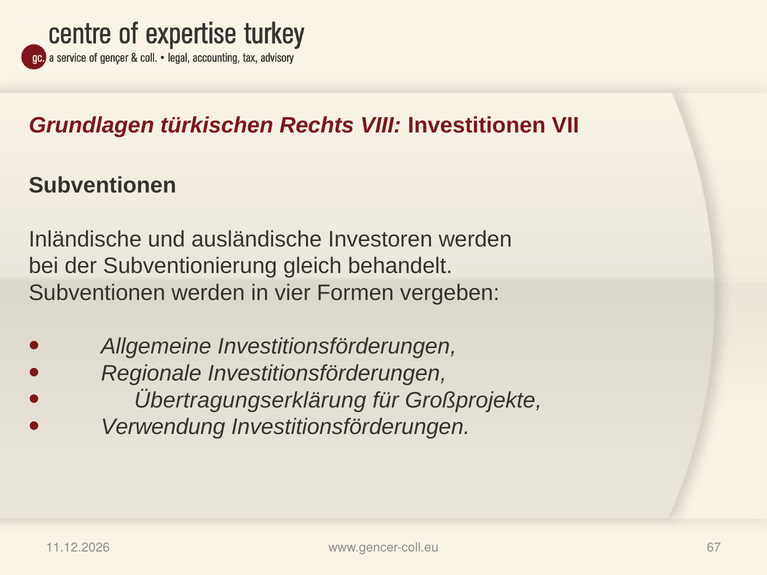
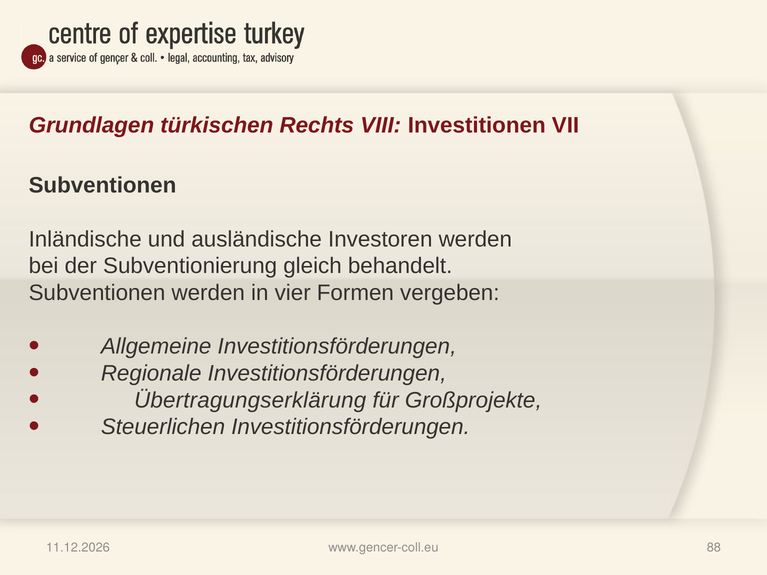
Verwendung: Verwendung -> Steuerlichen
67: 67 -> 88
